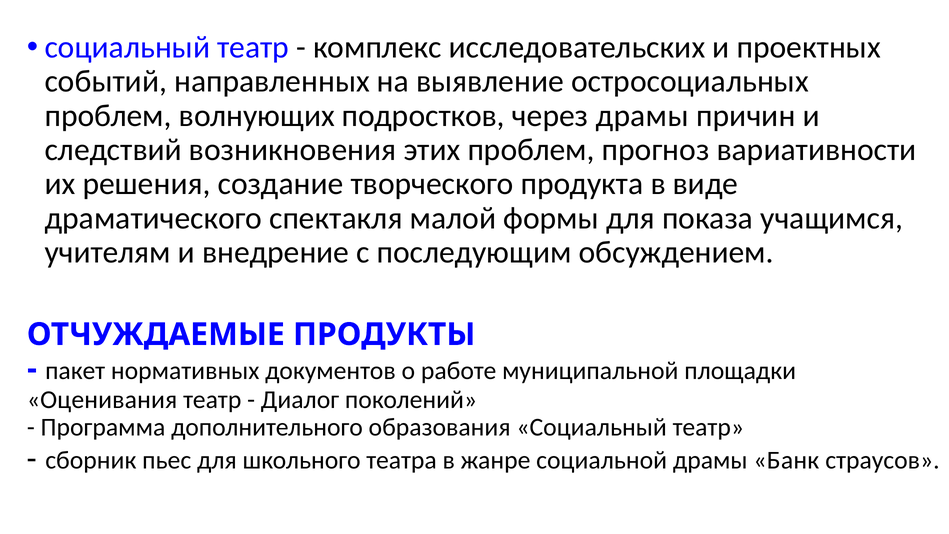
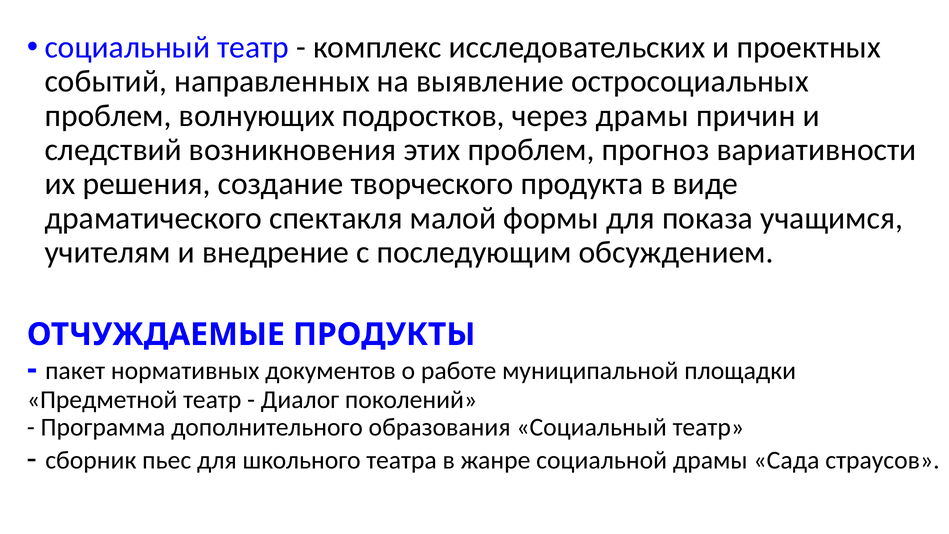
Оценивания: Оценивания -> Предметной
Банк: Банк -> Сада
